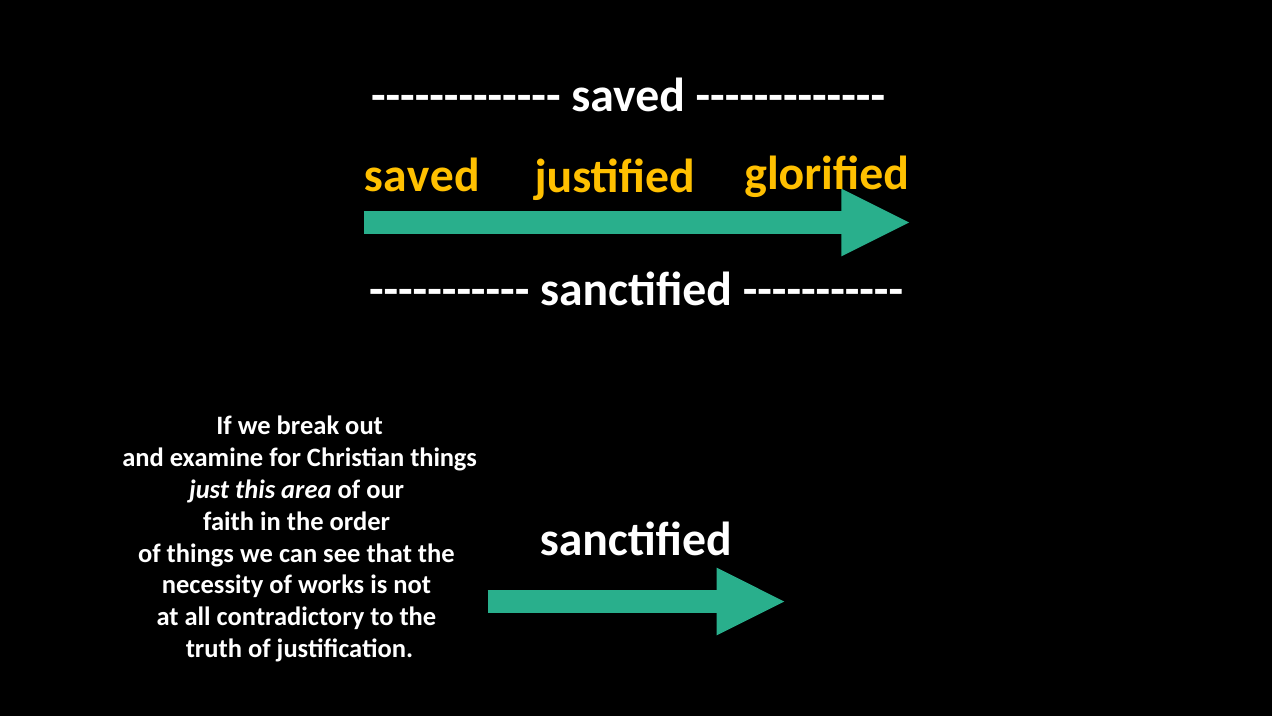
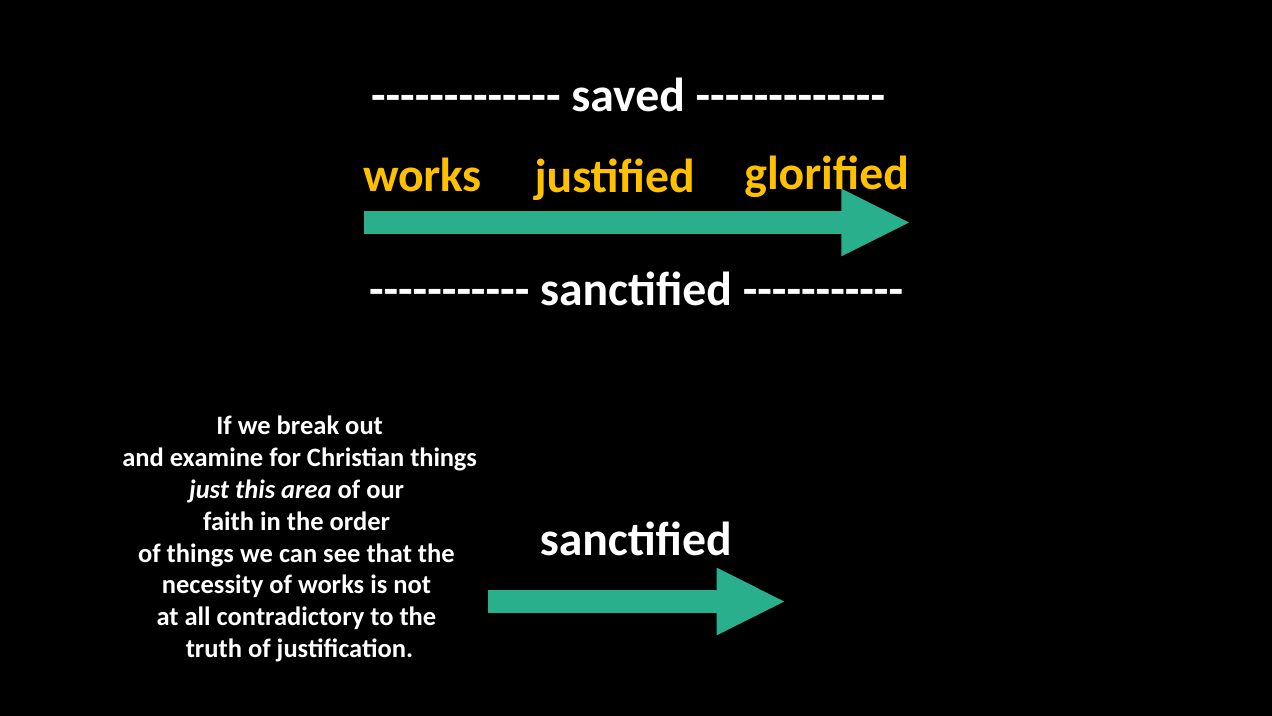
saved at (422, 176): saved -> works
